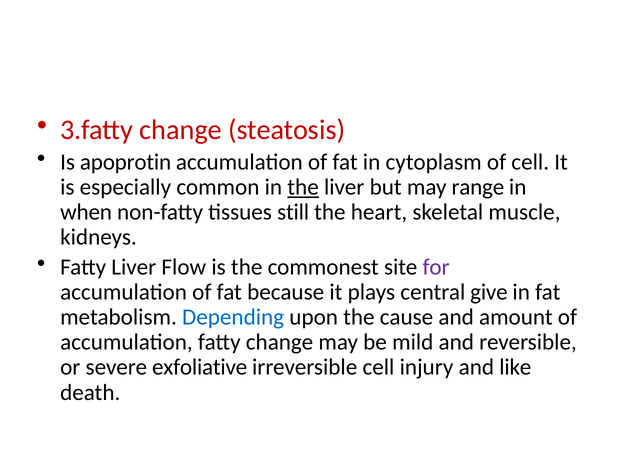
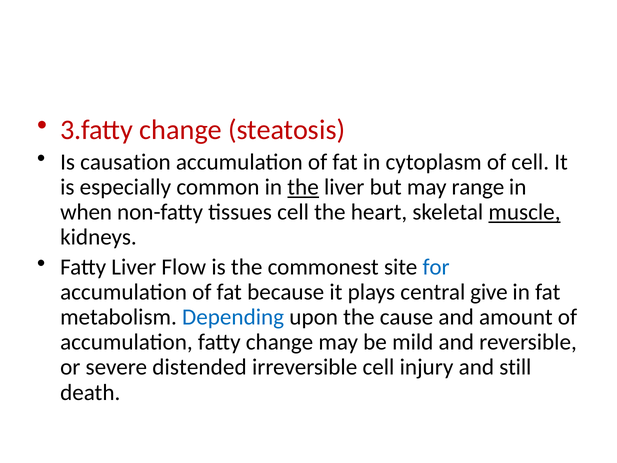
apoprotin: apoprotin -> causation
tissues still: still -> cell
muscle underline: none -> present
for colour: purple -> blue
exfoliative: exfoliative -> distended
like: like -> still
